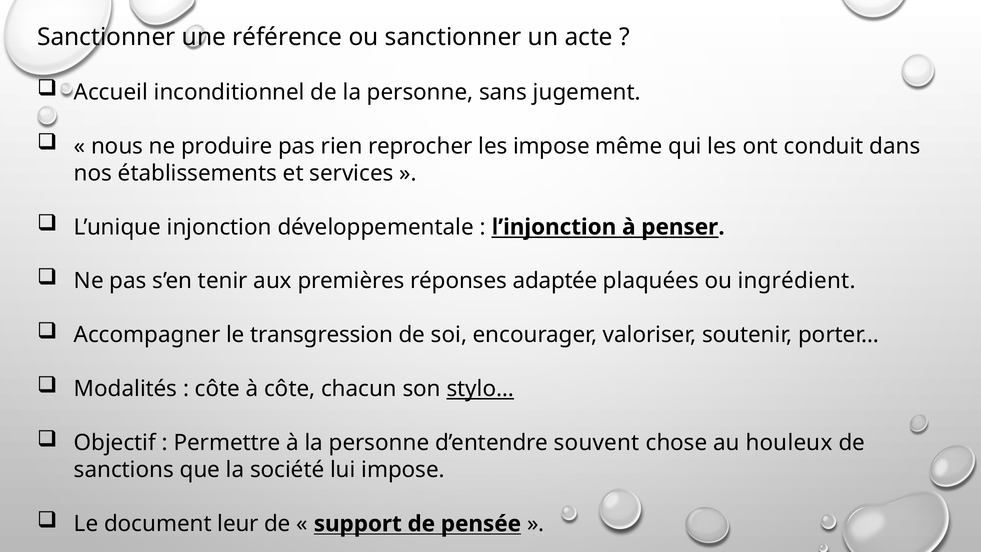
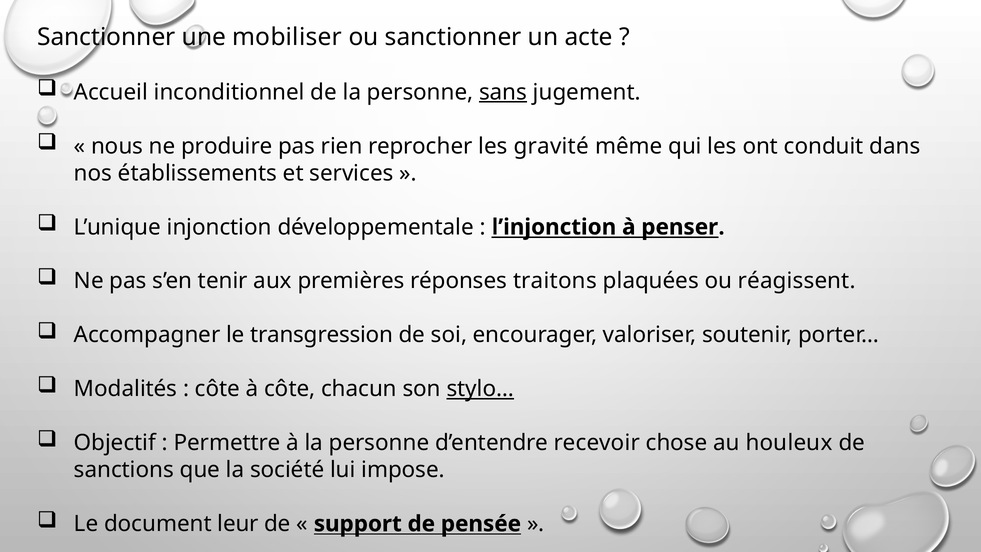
référence: référence -> mobiliser
sans underline: none -> present
les impose: impose -> gravité
adaptée: adaptée -> traitons
ingrédient: ingrédient -> réagissent
souvent: souvent -> recevoir
